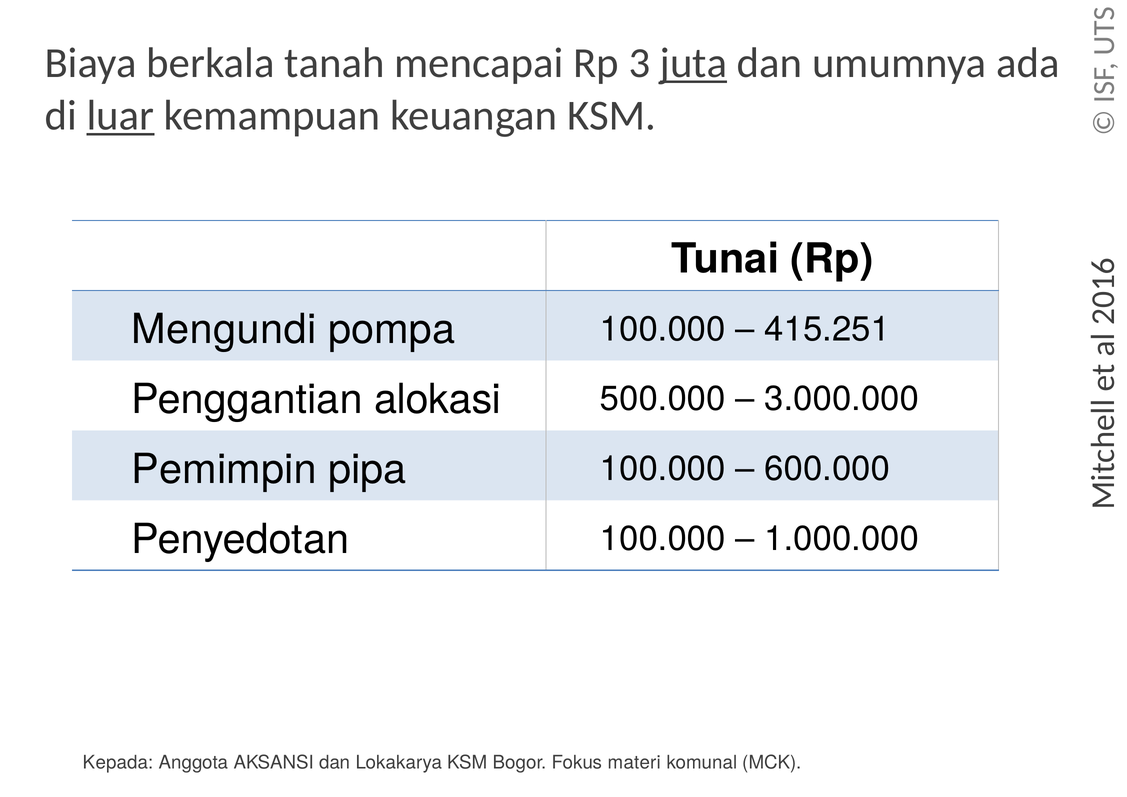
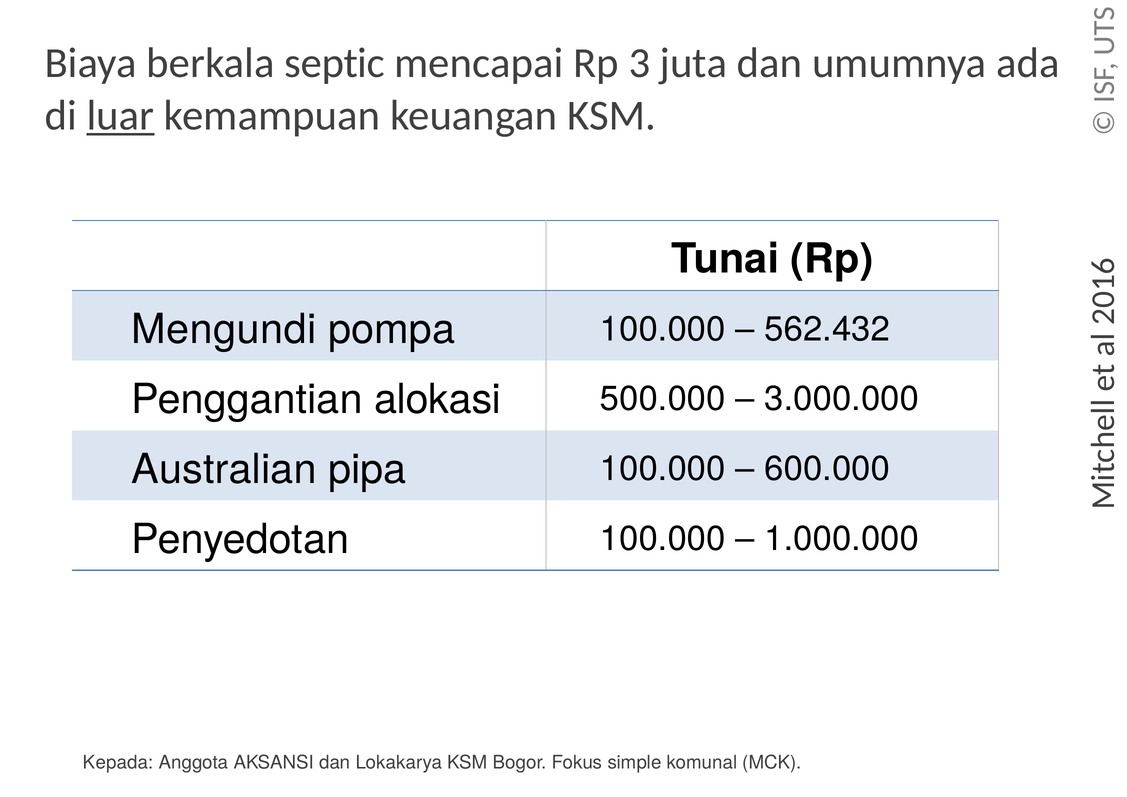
tanah: tanah -> septic
juta underline: present -> none
415.251: 415.251 -> 562.432
Pemimpin: Pemimpin -> Australian
materi: materi -> simple
